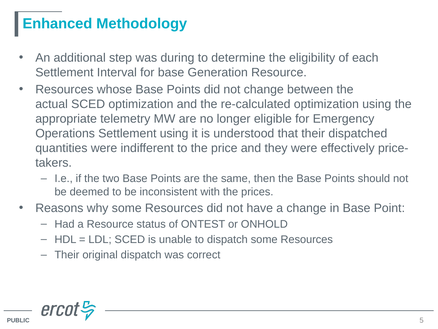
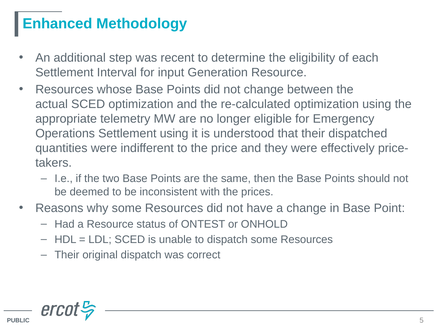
during: during -> recent
for base: base -> input
